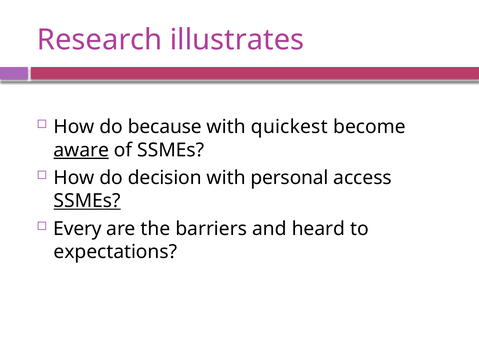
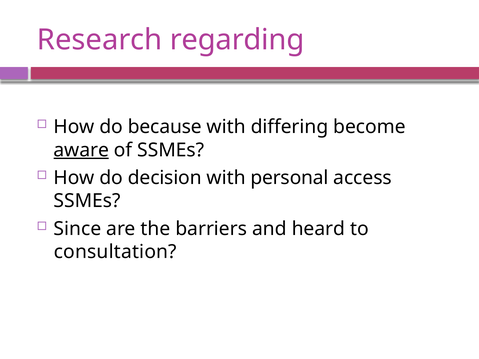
illustrates: illustrates -> regarding
quickest: quickest -> differing
SSMEs at (87, 201) underline: present -> none
Every: Every -> Since
expectations: expectations -> consultation
